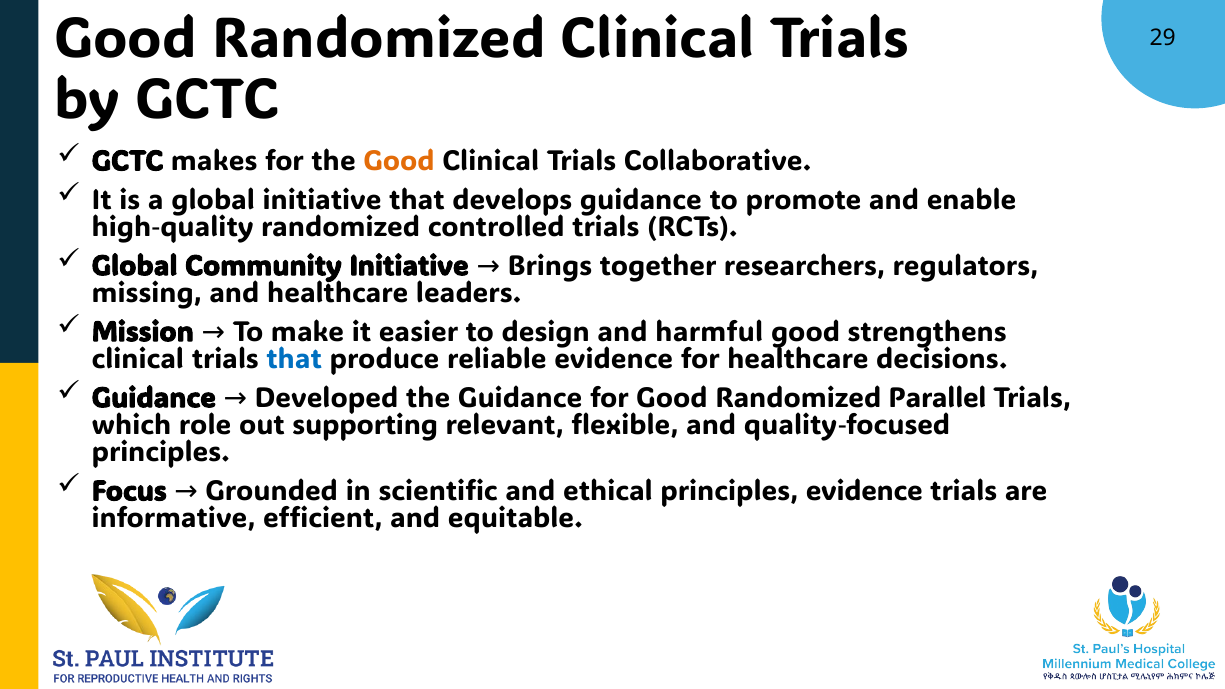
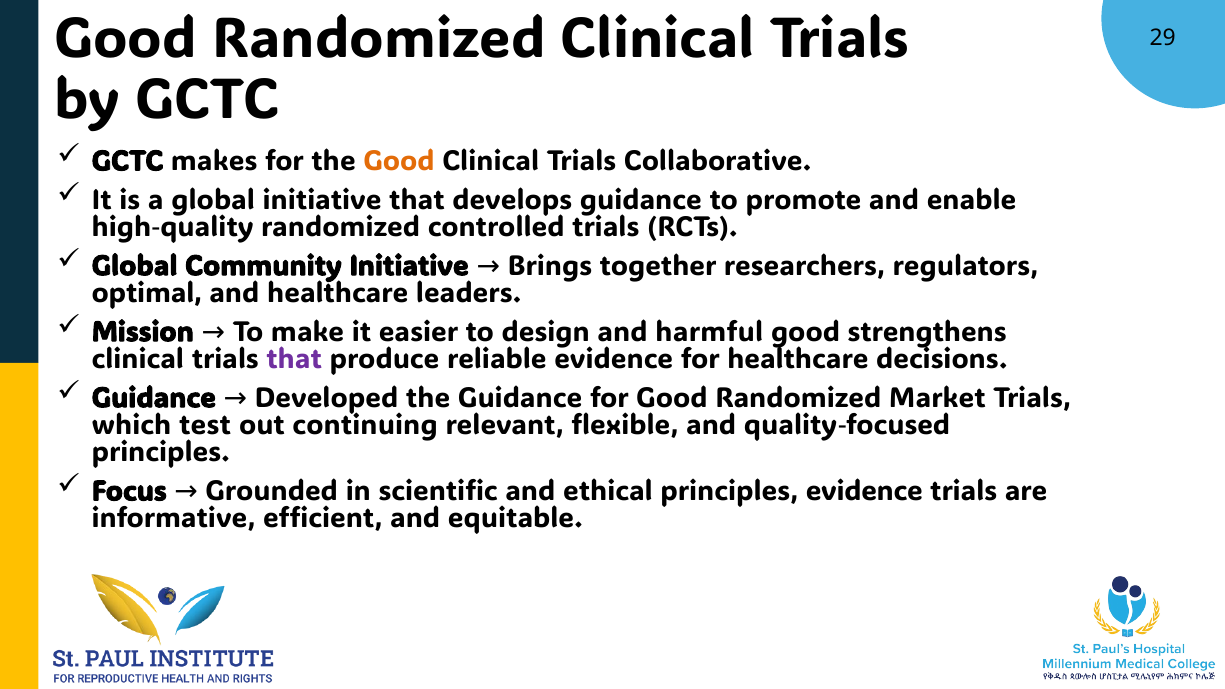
missing: missing -> optimal
that at (294, 359) colour: blue -> purple
Parallel: Parallel -> Market
role: role -> test
supporting: supporting -> continuing
